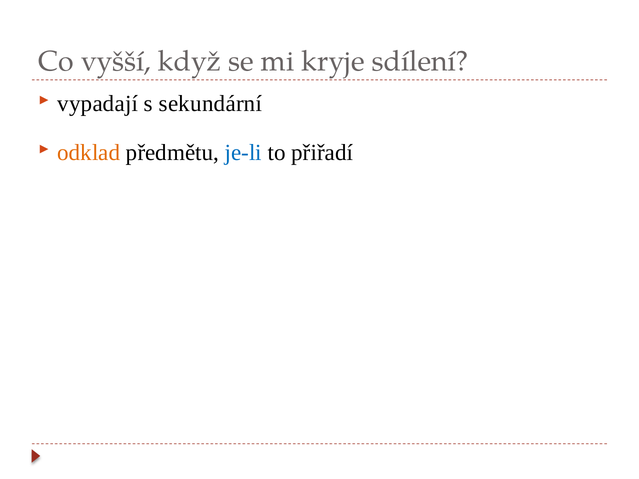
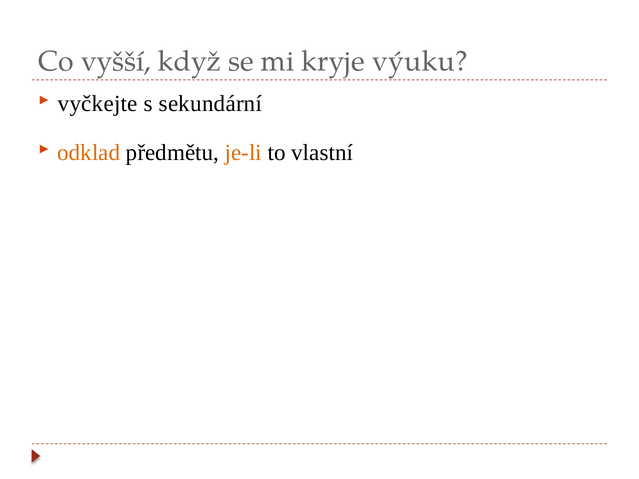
sdílení: sdílení -> výuku
vypadají: vypadají -> vyčkejte
je-li colour: blue -> orange
přiřadí: přiřadí -> vlastní
